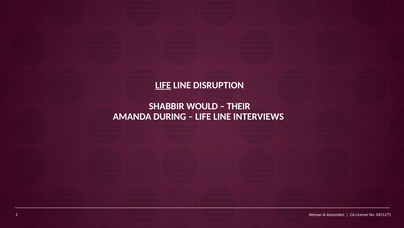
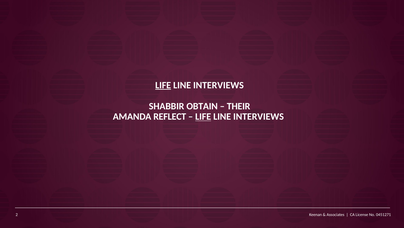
DISRUPTION at (219, 85): DISRUPTION -> INTERVIEWS
WOULD: WOULD -> OBTAIN
DURING: DURING -> REFLECT
LIFE at (203, 116) underline: none -> present
